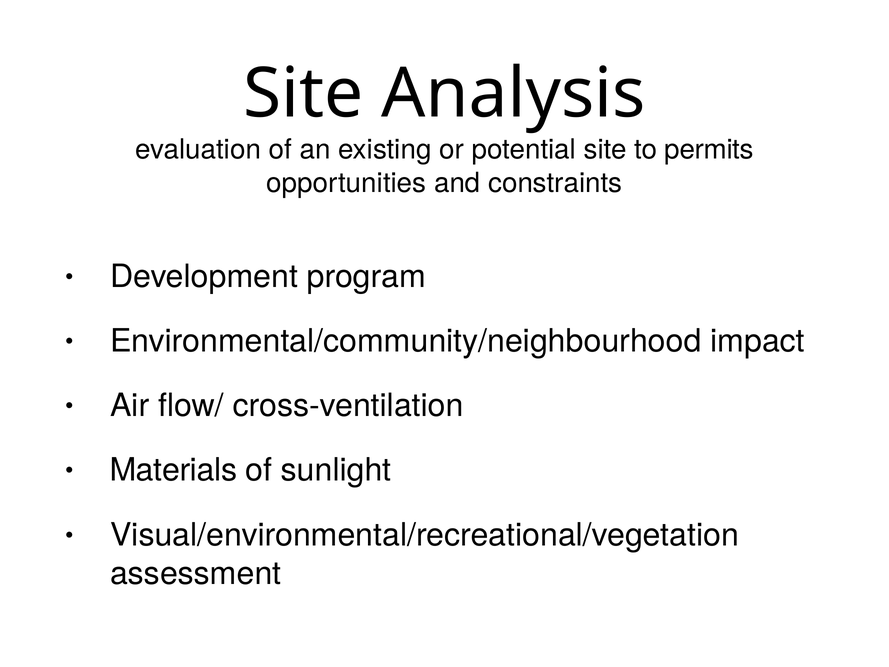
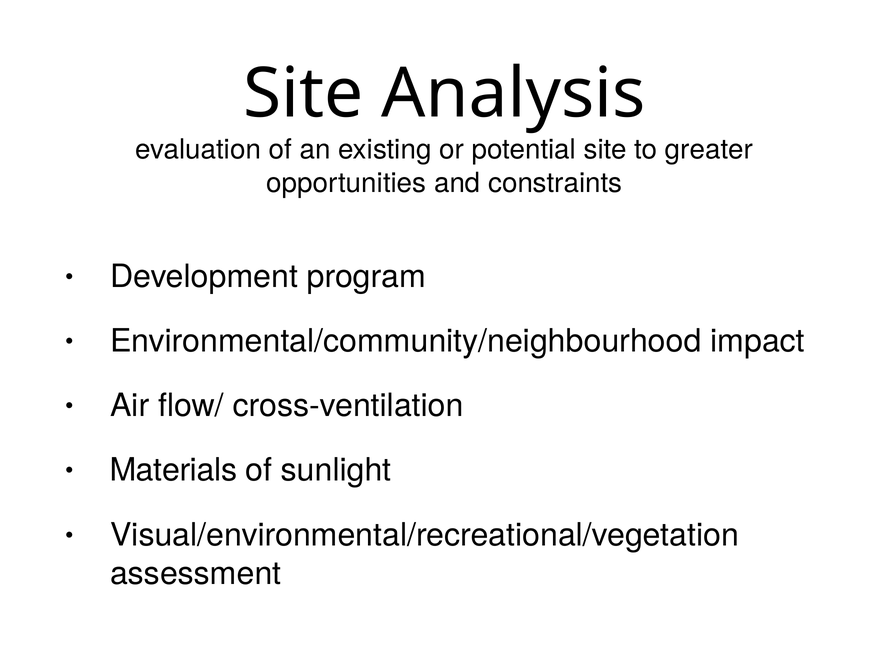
permits: permits -> greater
